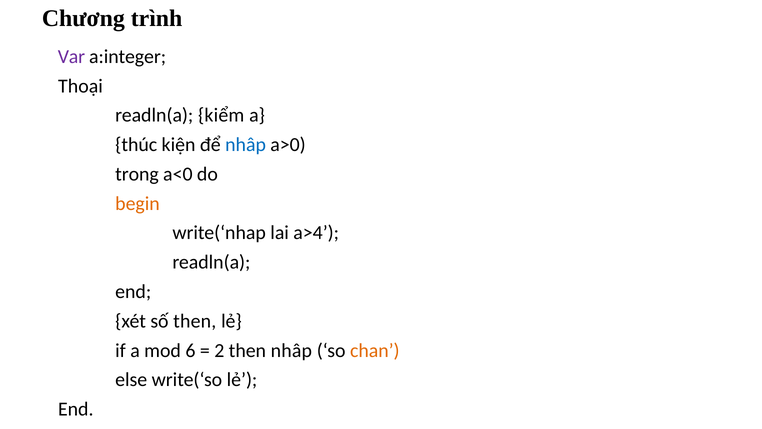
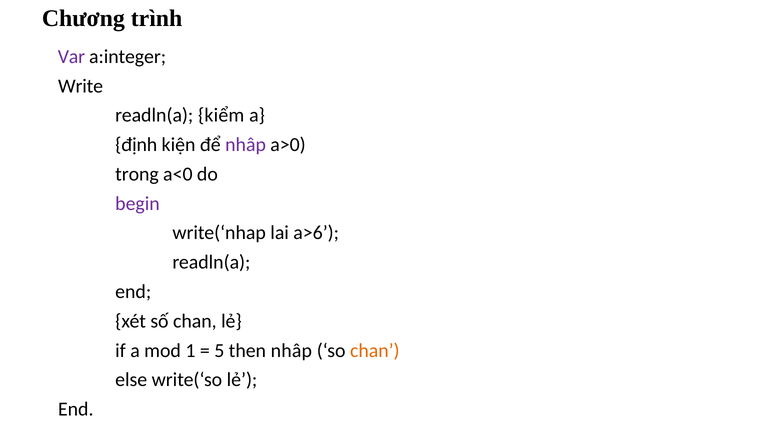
Thoại: Thoại -> Write
thúc: thúc -> định
nhâp at (246, 145) colour: blue -> purple
begin colour: orange -> purple
a>4: a>4 -> a>6
số then: then -> chan
6: 6 -> 1
2: 2 -> 5
